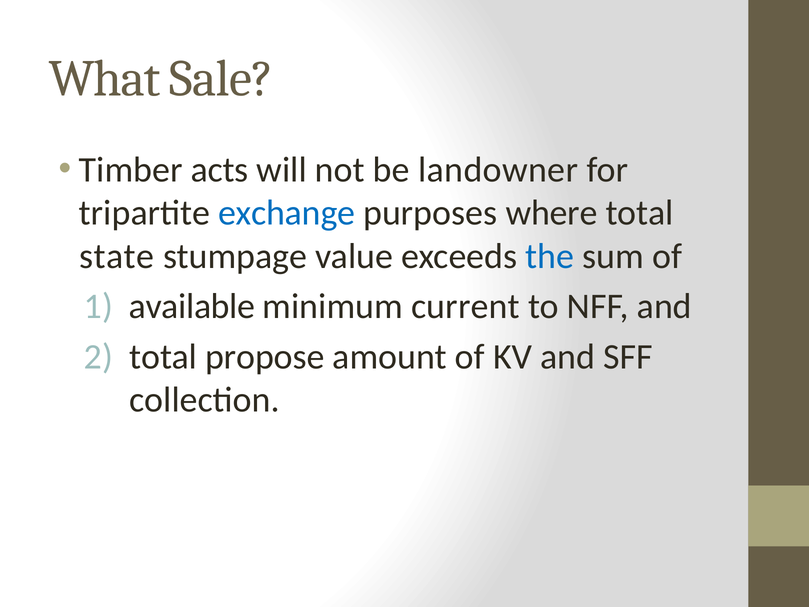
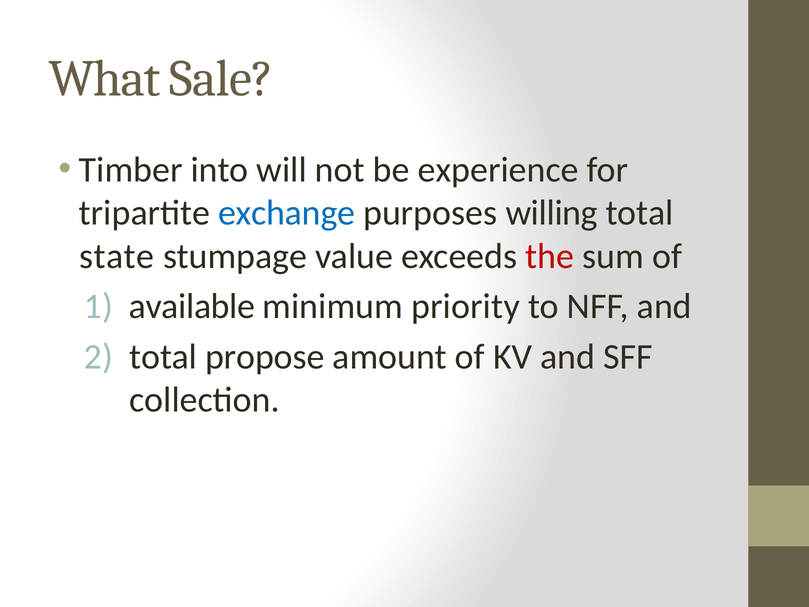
acts: acts -> into
landowner: landowner -> experience
where: where -> willing
the colour: blue -> red
current: current -> priority
